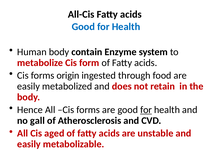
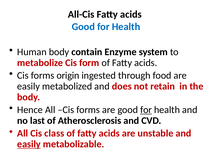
gall: gall -> last
aged: aged -> class
easily at (29, 144) underline: none -> present
